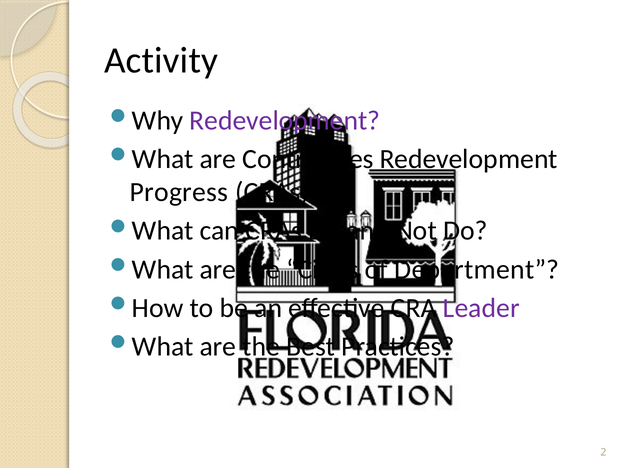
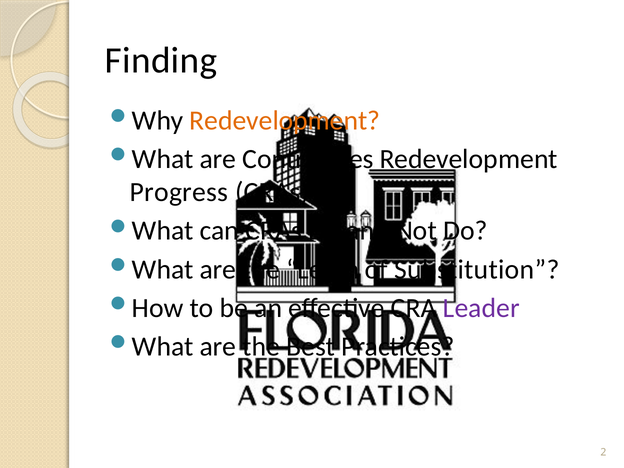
Activity: Activity -> Finding
Redevelopment at (285, 120) colour: purple -> orange
Cities: Cities -> Learn
Department: Department -> Substitution
